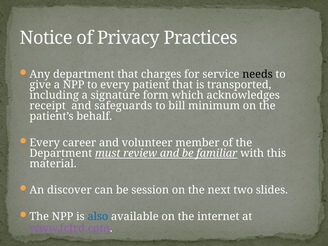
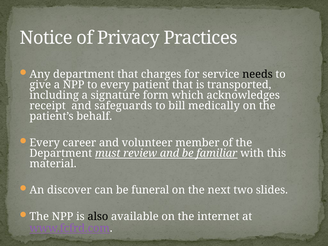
minimum: minimum -> medically
session: session -> funeral
also colour: blue -> black
